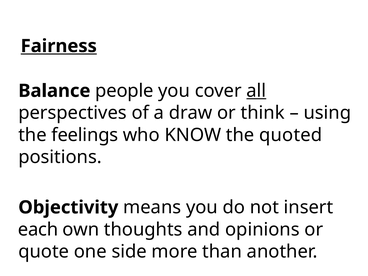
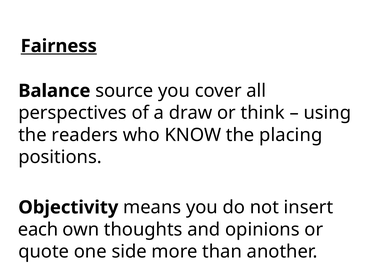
people: people -> source
all underline: present -> none
feelings: feelings -> readers
quoted: quoted -> placing
